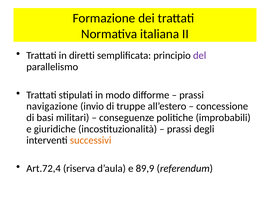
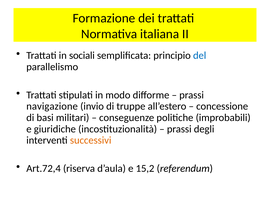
diretti: diretti -> sociali
del colour: purple -> blue
89,9: 89,9 -> 15,2
